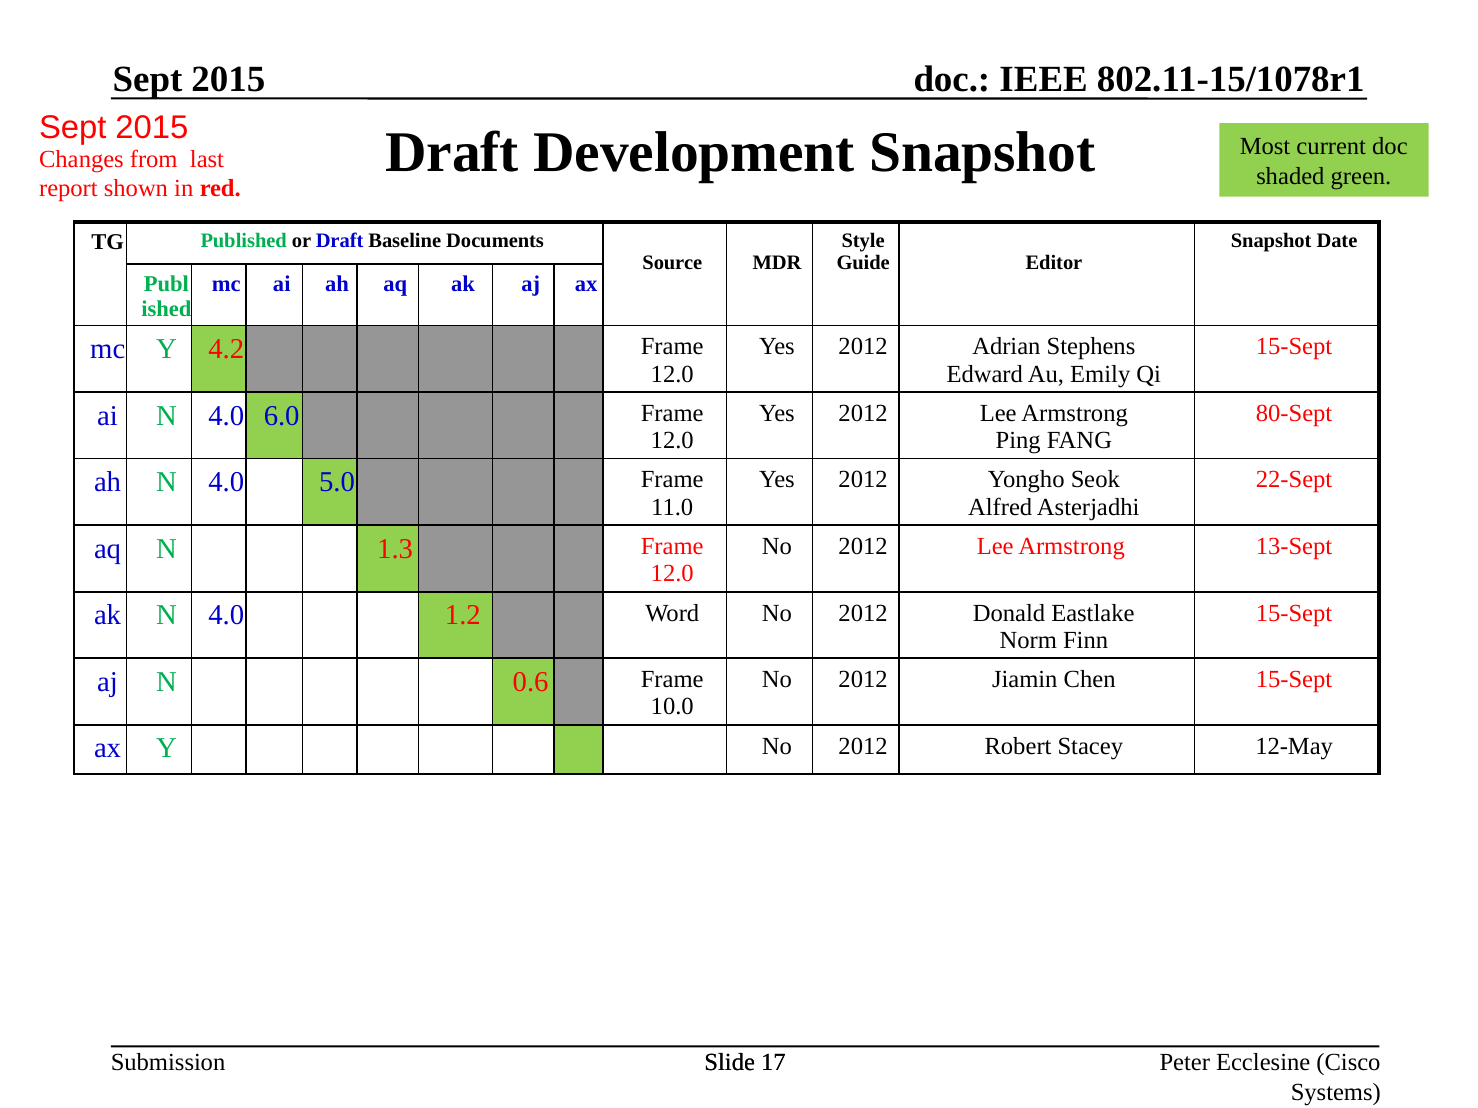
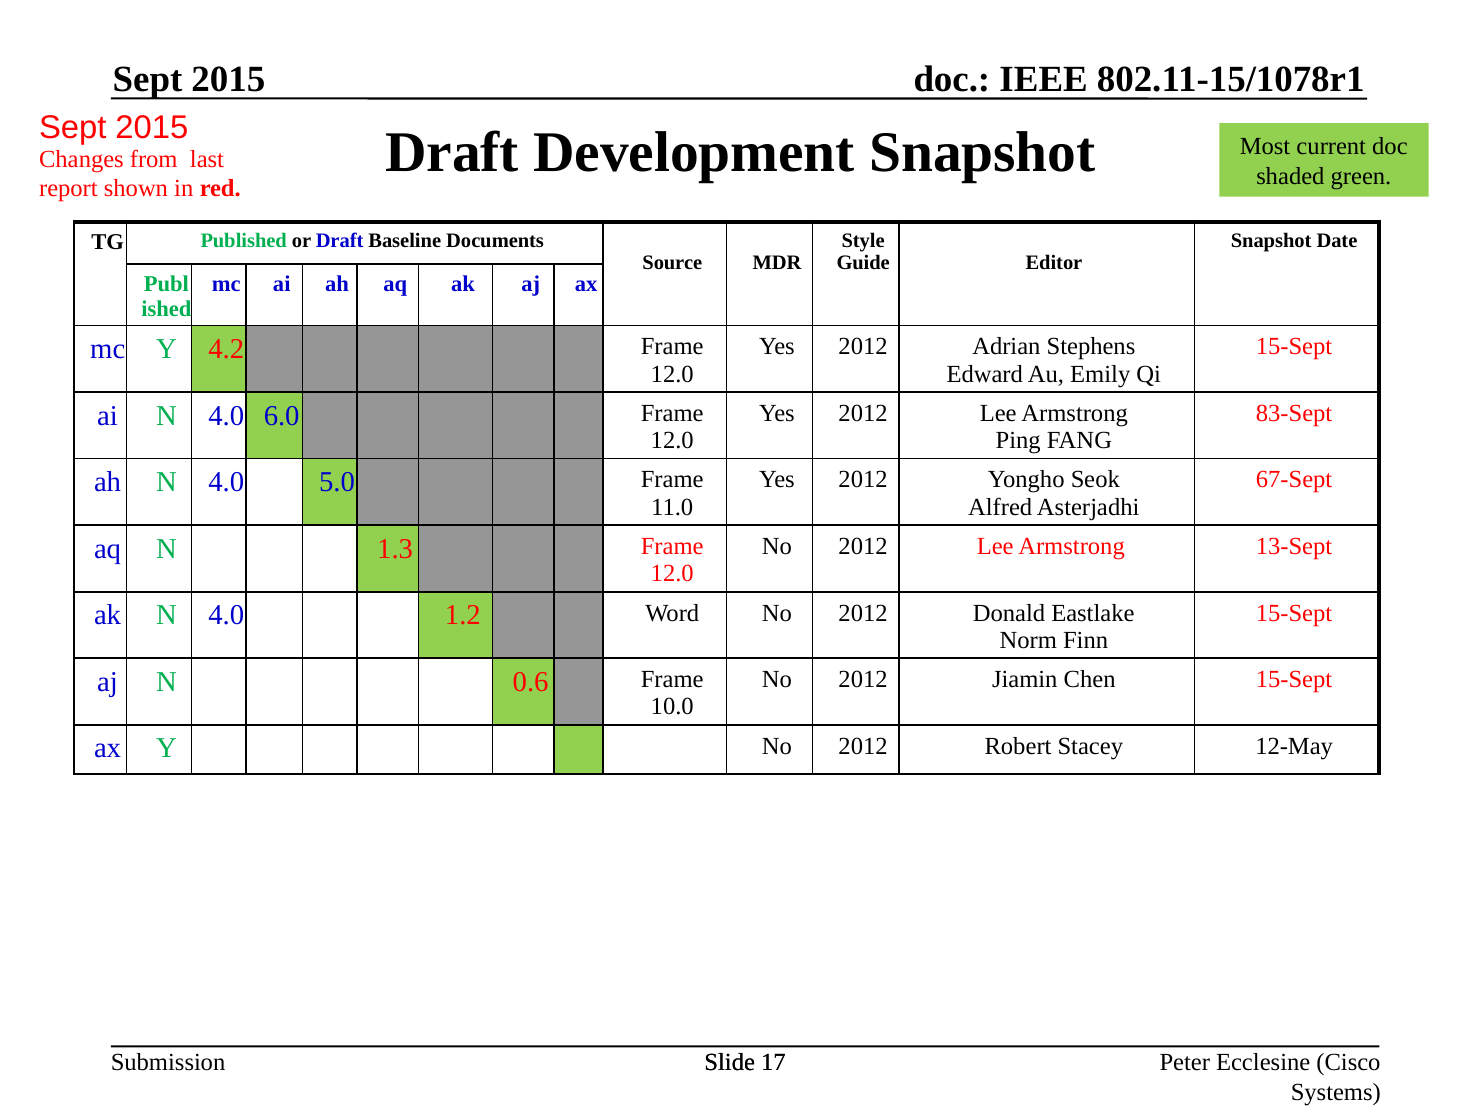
80-Sept: 80-Sept -> 83-Sept
22-Sept: 22-Sept -> 67-Sept
